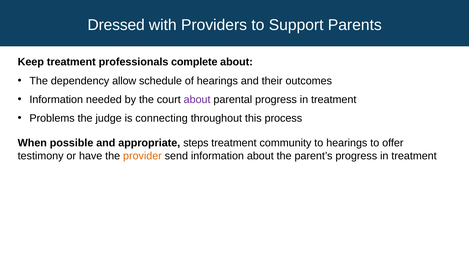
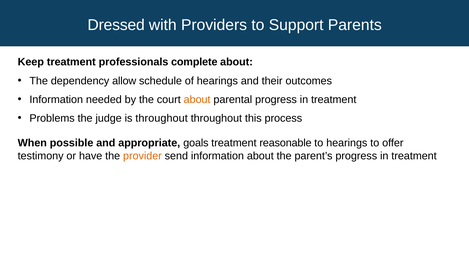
about at (197, 100) colour: purple -> orange
is connecting: connecting -> throughout
steps: steps -> goals
community: community -> reasonable
